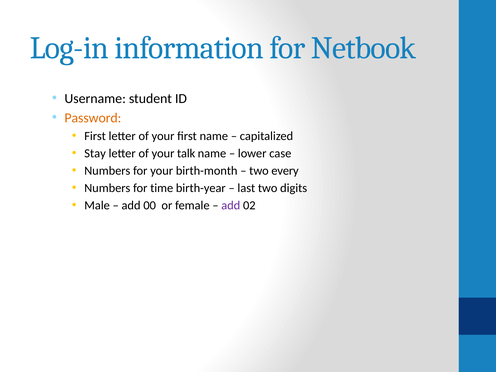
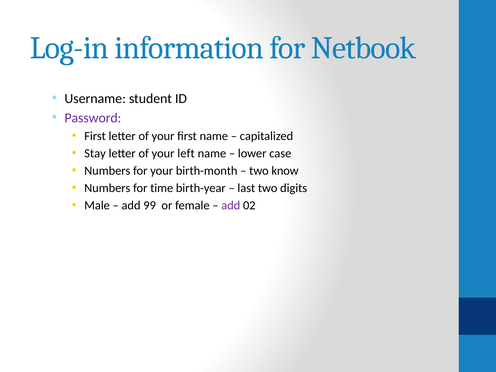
Password colour: orange -> purple
talk: talk -> left
every: every -> know
00: 00 -> 99
